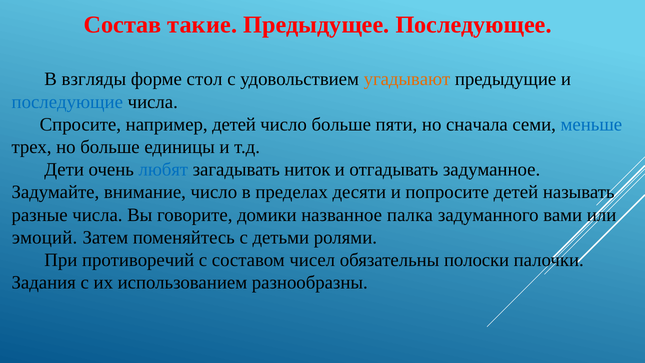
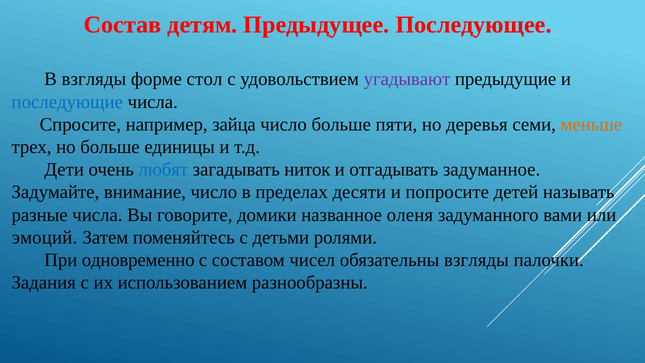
такие: такие -> детям
угадывают colour: orange -> purple
например детей: детей -> зайца
сначала: сначала -> деревья
меньше colour: blue -> orange
палка: палка -> оленя
противоречий: противоречий -> одновременно
обязательны полоски: полоски -> взгляды
